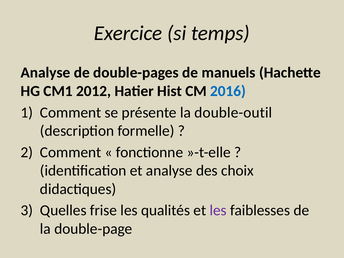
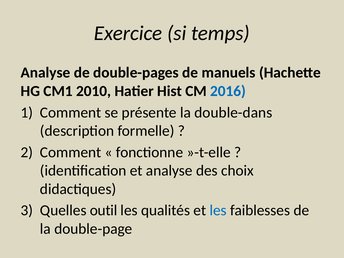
2012: 2012 -> 2010
double-outil: double-outil -> double-dans
frise: frise -> outil
les at (218, 210) colour: purple -> blue
